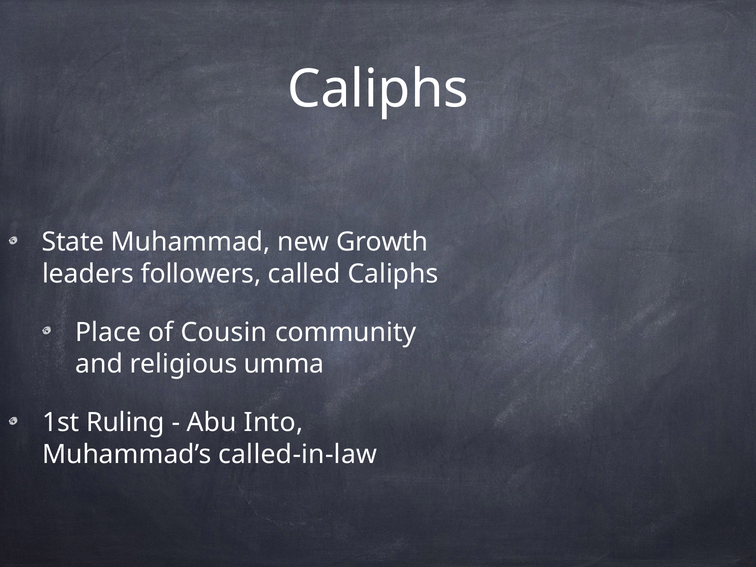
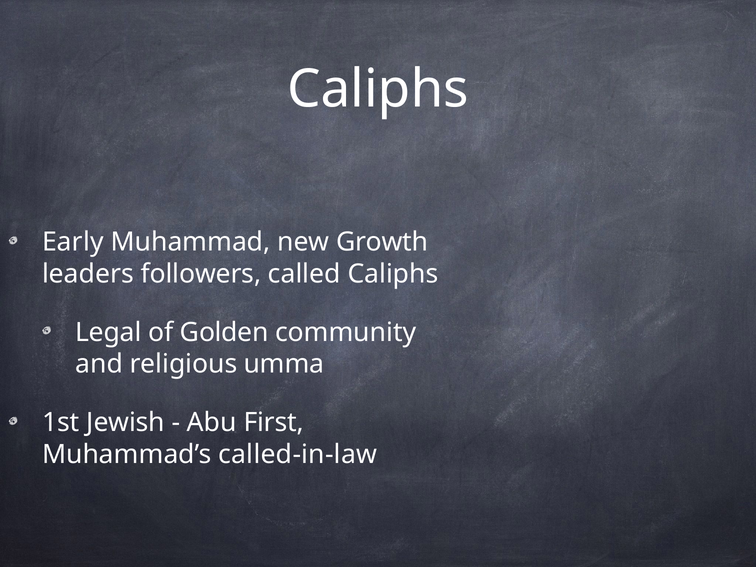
State: State -> Early
Place: Place -> Legal
Cousin: Cousin -> Golden
Ruling: Ruling -> Jewish
Into: Into -> First
